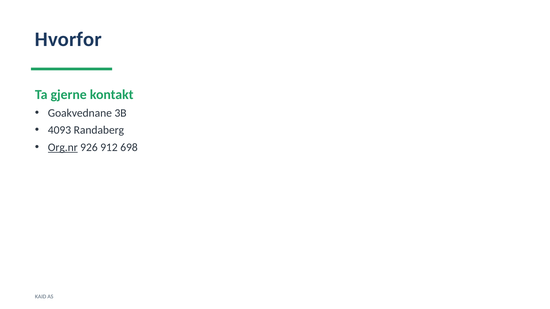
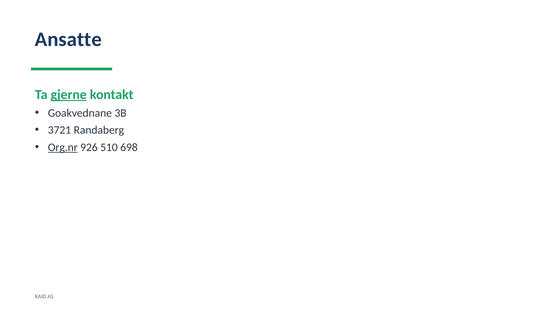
Hvorfor: Hvorfor -> Ansatte
gjerne underline: none -> present
4093: 4093 -> 3721
912: 912 -> 510
